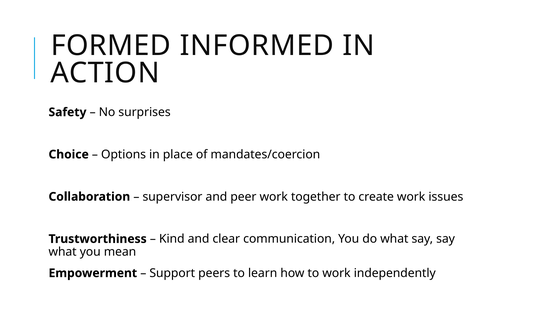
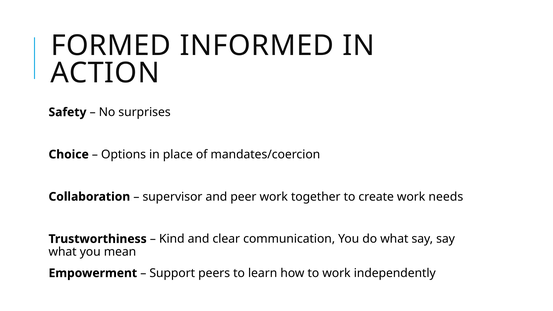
issues: issues -> needs
